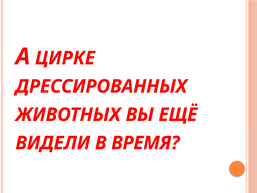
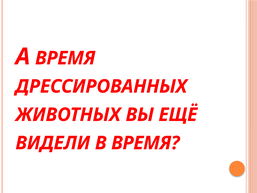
А ЦИРКЕ: ЦИРКЕ -> ВРЕМЯ
